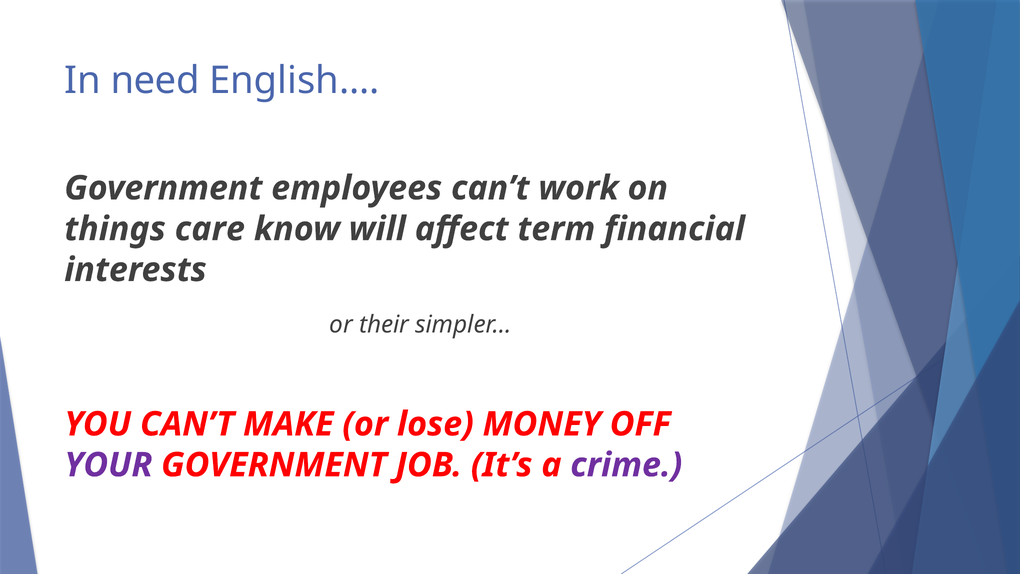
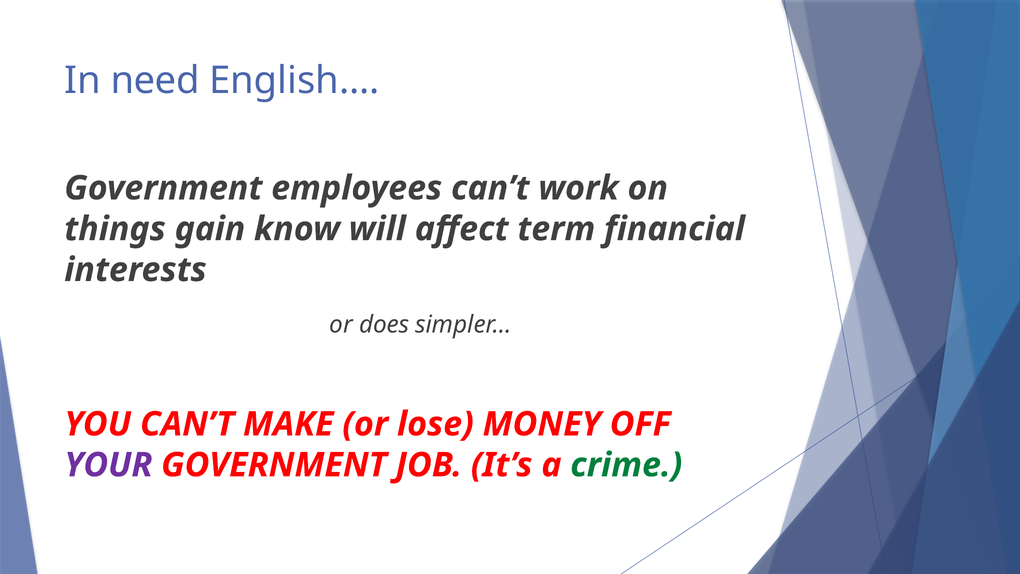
care: care -> gain
their: their -> does
crime colour: purple -> green
